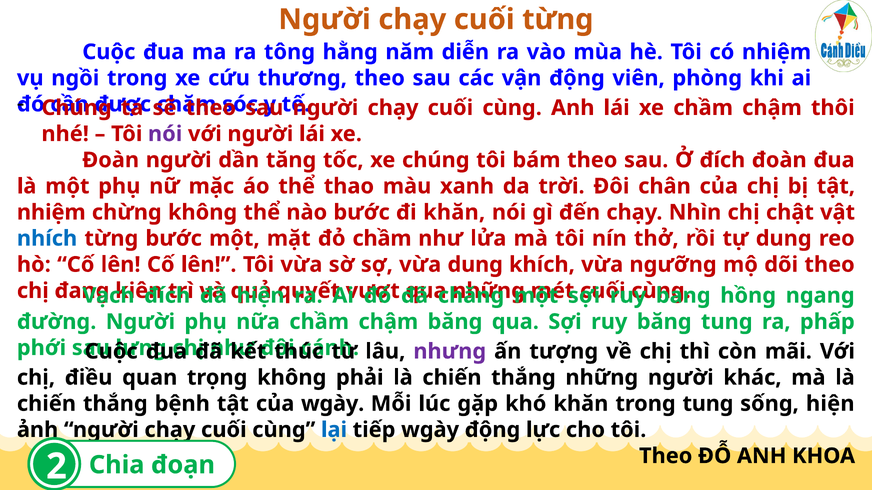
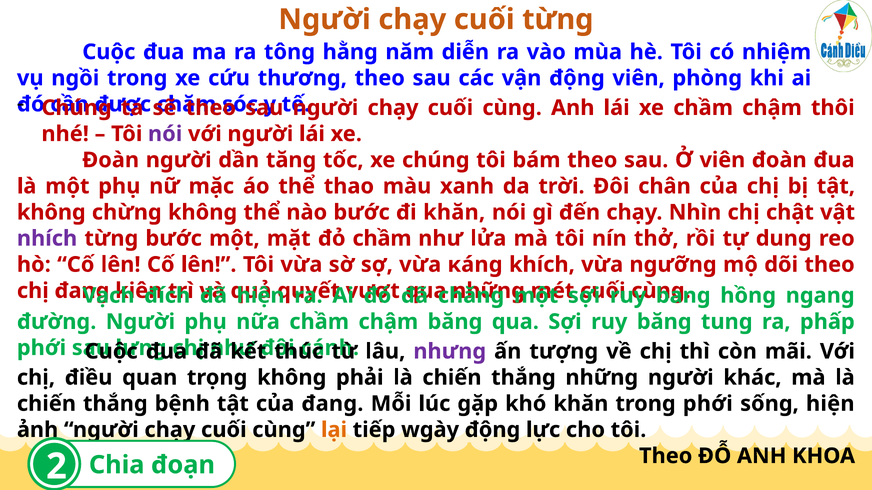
Ở đích: đích -> viên
nhiệm at (51, 213): nhiệm -> không
nhích colour: blue -> purple
vừa dung: dung -> κáng
của wgày: wgày -> đang
trọng tung: tung -> phới
lại colour: blue -> orange
